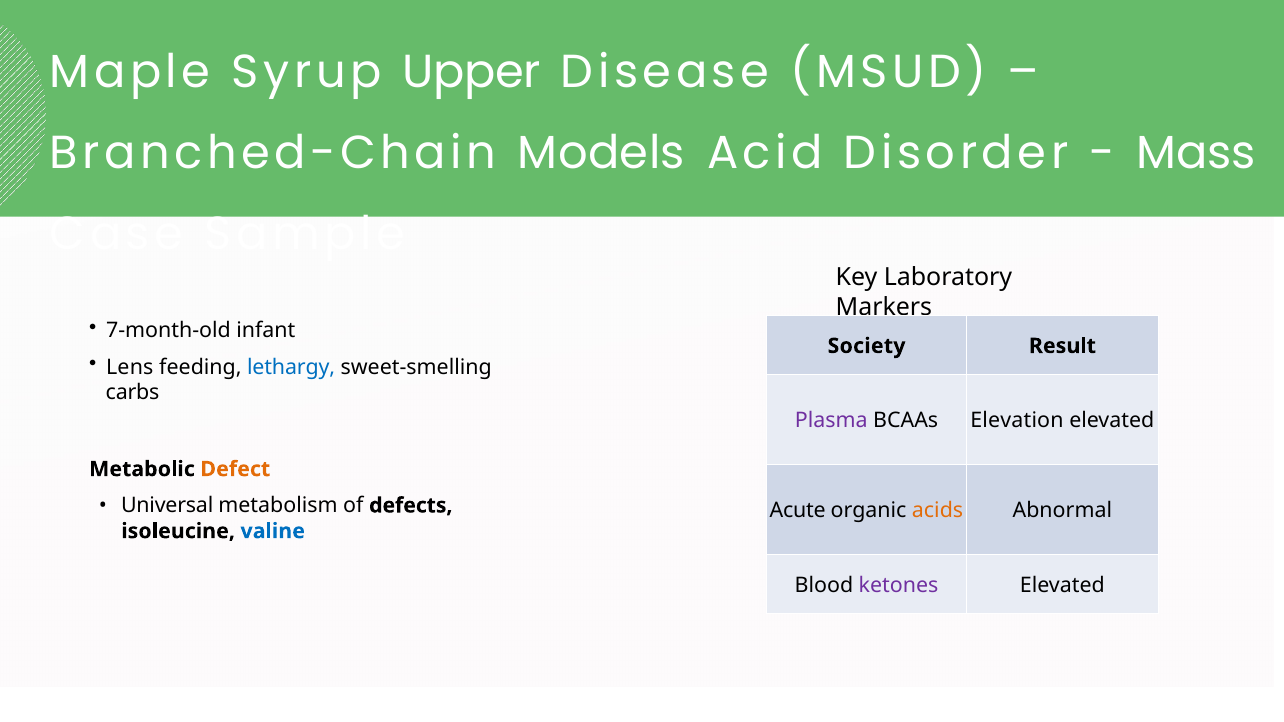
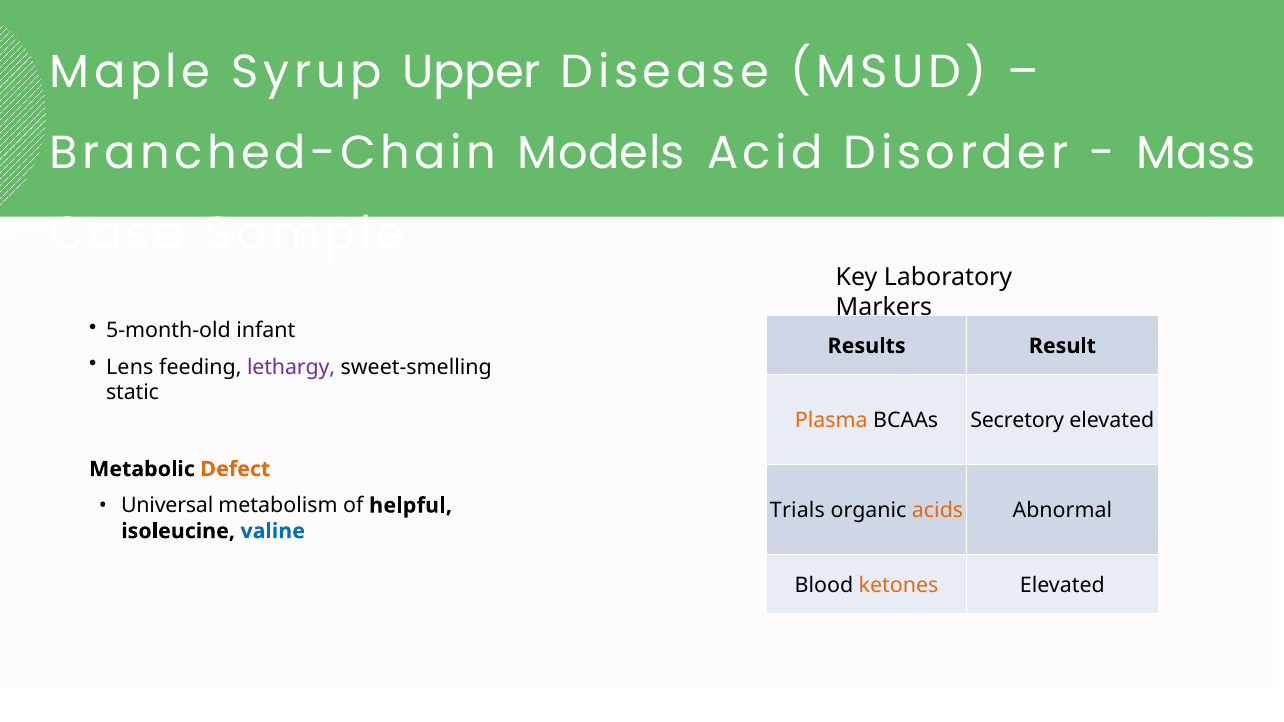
7-month-old: 7-month-old -> 5-month-old
Society: Society -> Results
lethargy colour: blue -> purple
carbs: carbs -> static
Plasma colour: purple -> orange
Elevation: Elevation -> Secretory
defects: defects -> helpful
Acute: Acute -> Trials
ketones colour: purple -> orange
